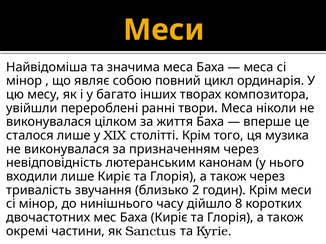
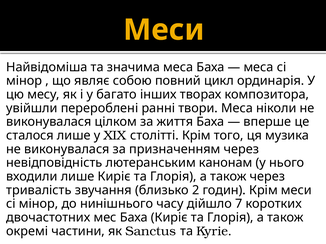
8: 8 -> 7
